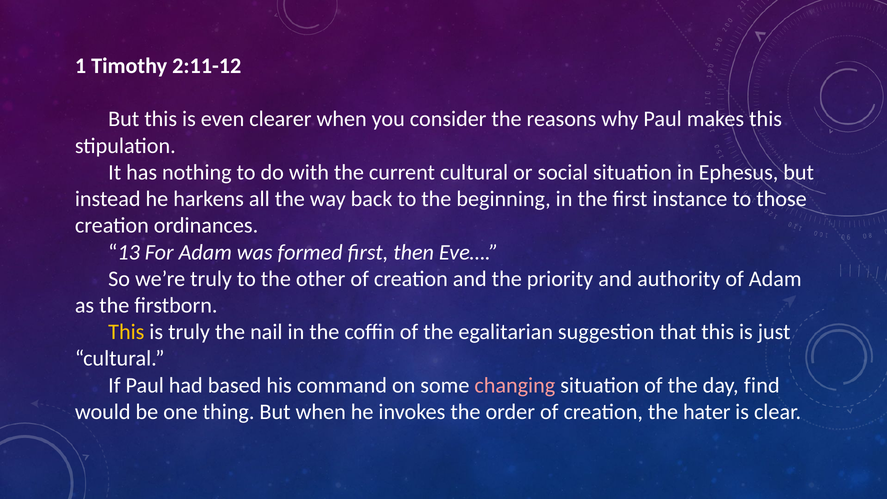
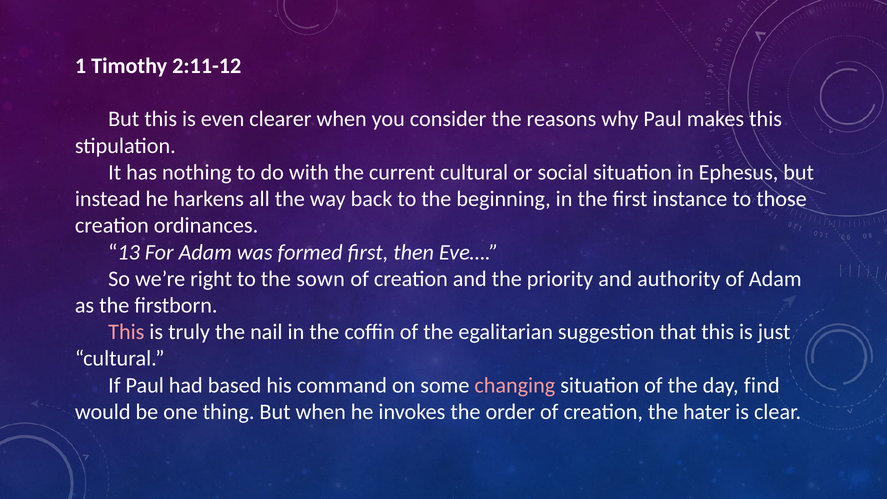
we’re truly: truly -> right
other: other -> sown
This at (126, 332) colour: yellow -> pink
